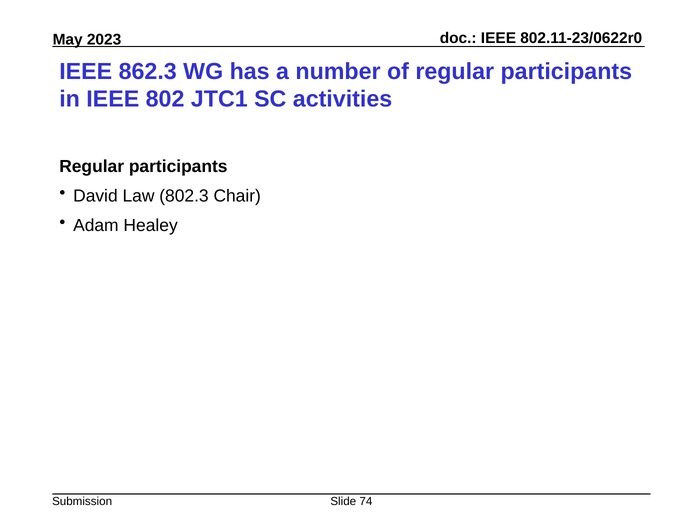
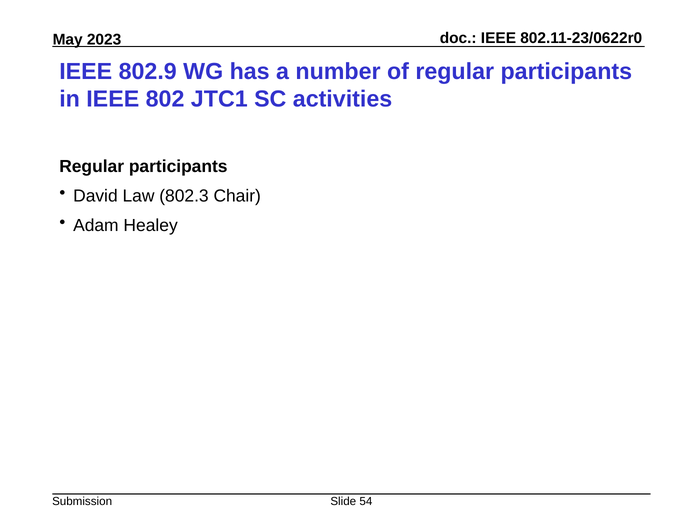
862.3: 862.3 -> 802.9
74: 74 -> 54
